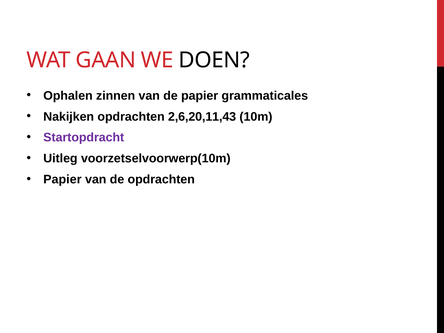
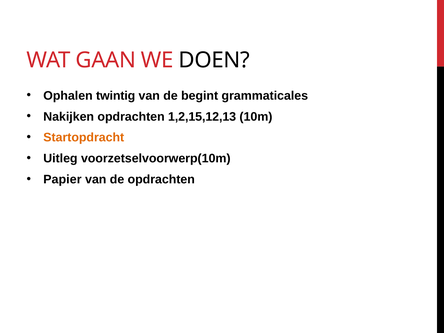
zinnen: zinnen -> twintig
de papier: papier -> begint
2,6,20,11,43: 2,6,20,11,43 -> 1,2,15,12,13
Startopdracht colour: purple -> orange
